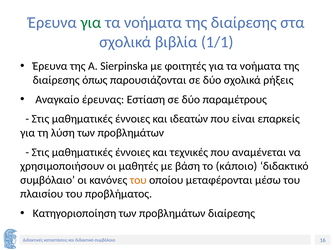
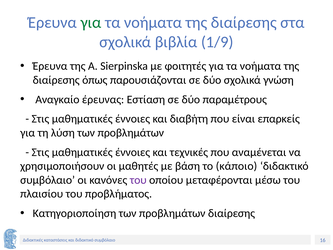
1/1: 1/1 -> 1/9
ρήξεις: ρήξεις -> γνώση
ιδεατών: ιδεατών -> διαβήτη
του at (138, 180) colour: orange -> purple
